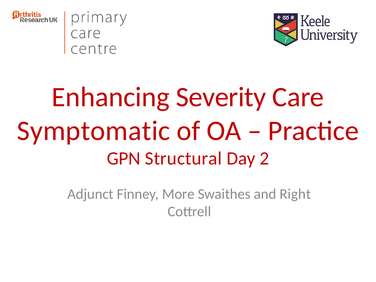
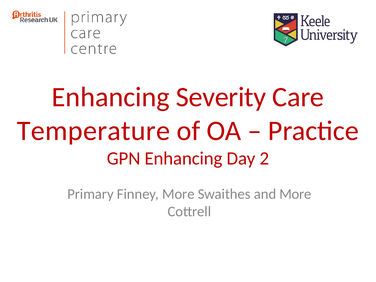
Symptomatic: Symptomatic -> Temperature
GPN Structural: Structural -> Enhancing
Adjunct: Adjunct -> Primary
and Right: Right -> More
